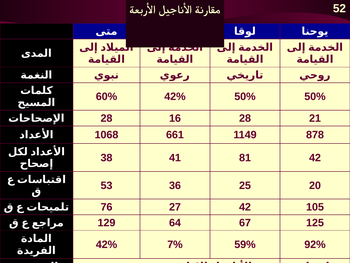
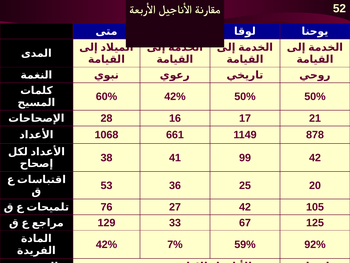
16 28: 28 -> 17
81: 81 -> 99
64: 64 -> 33
